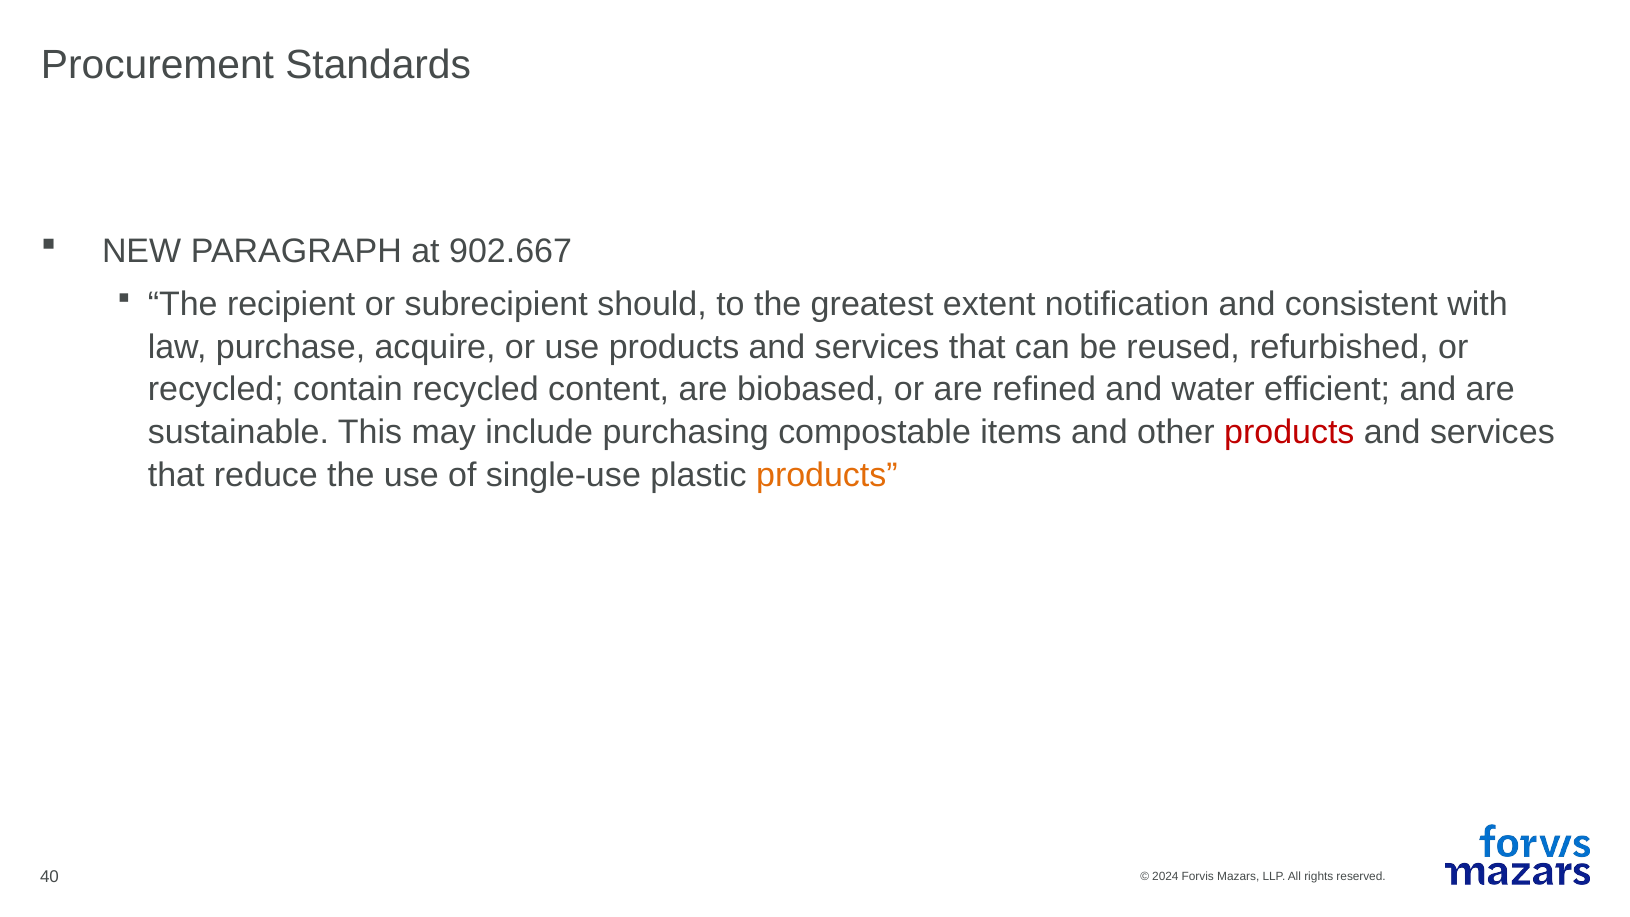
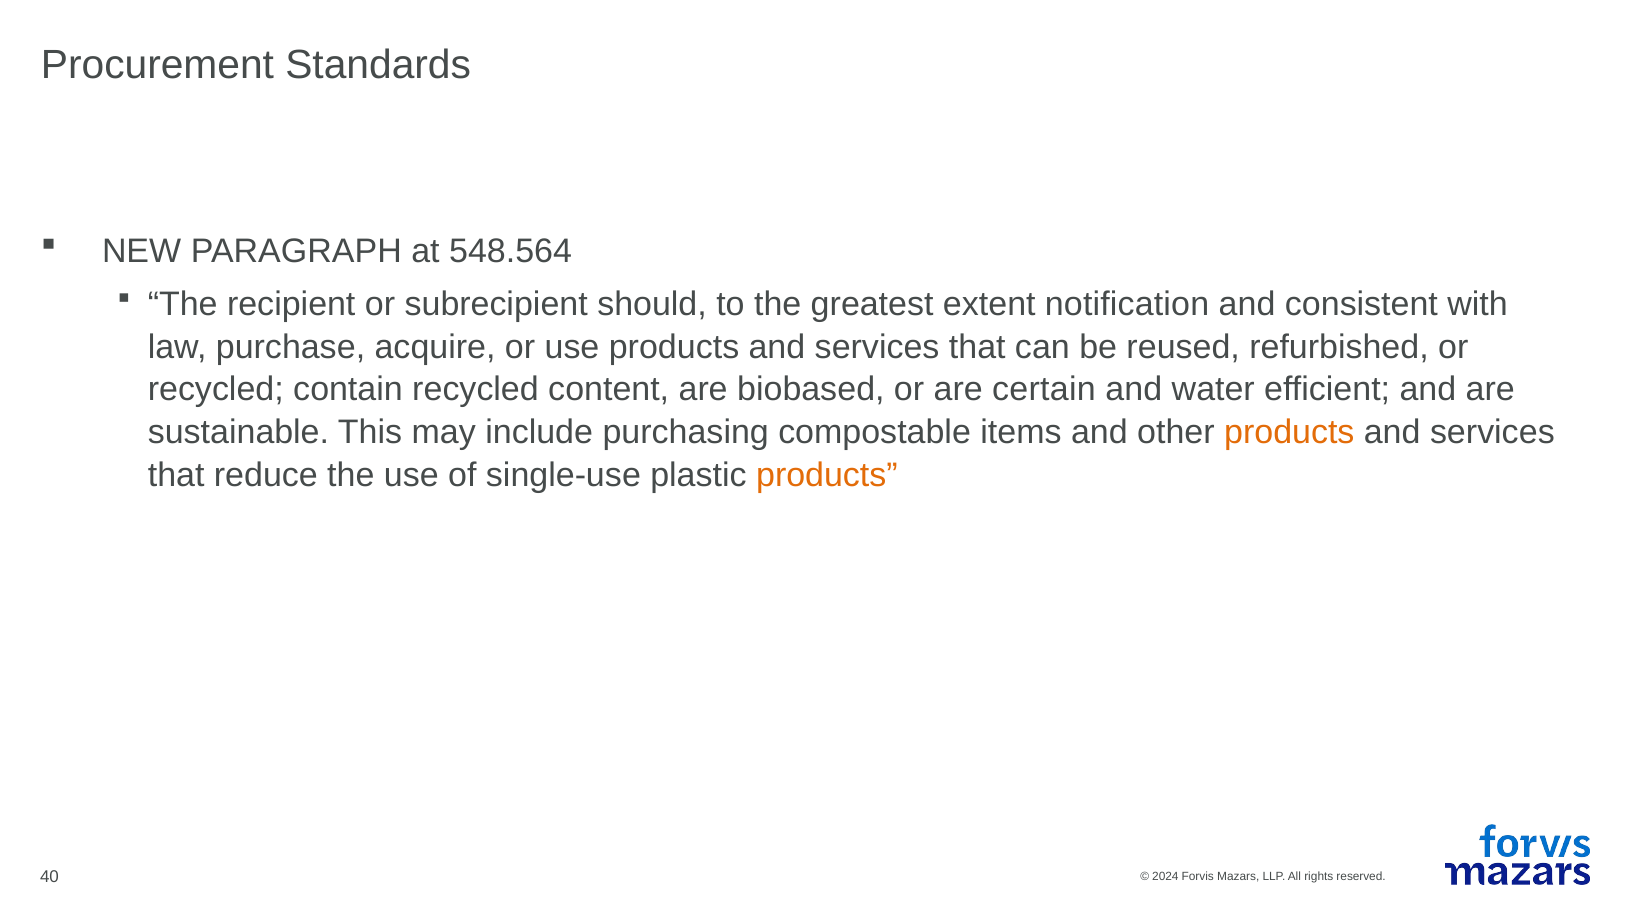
902.667: 902.667 -> 548.564
refined: refined -> certain
products at (1289, 432) colour: red -> orange
